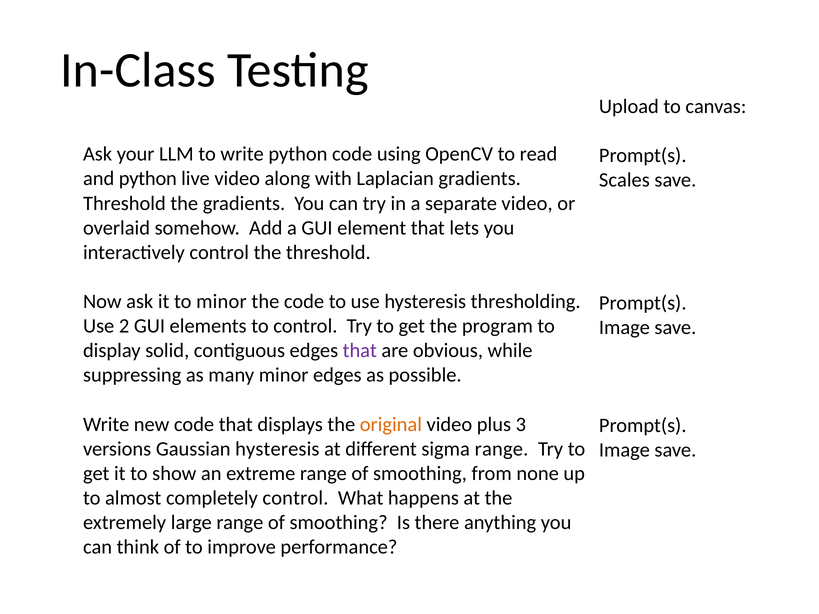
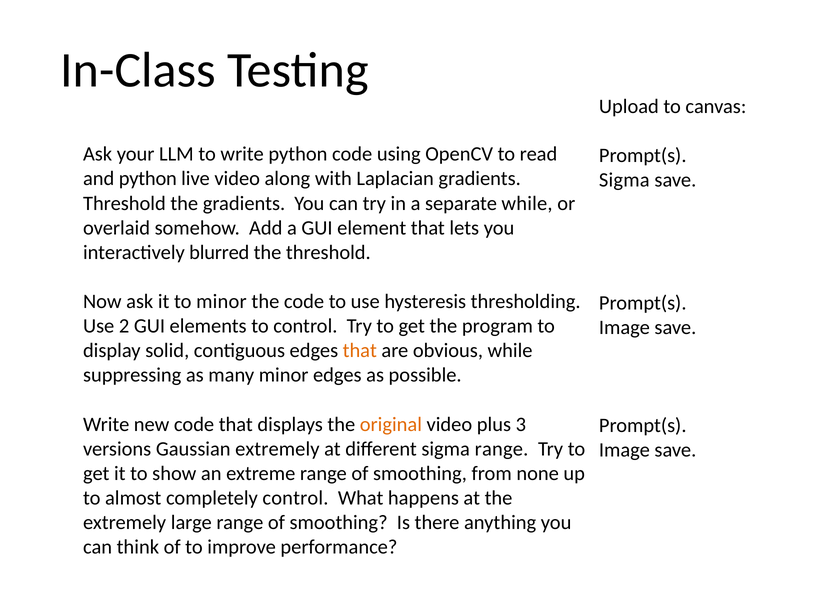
Scales at (624, 180): Scales -> Sigma
separate video: video -> while
interactively control: control -> blurred
that at (360, 351) colour: purple -> orange
Gaussian hysteresis: hysteresis -> extremely
